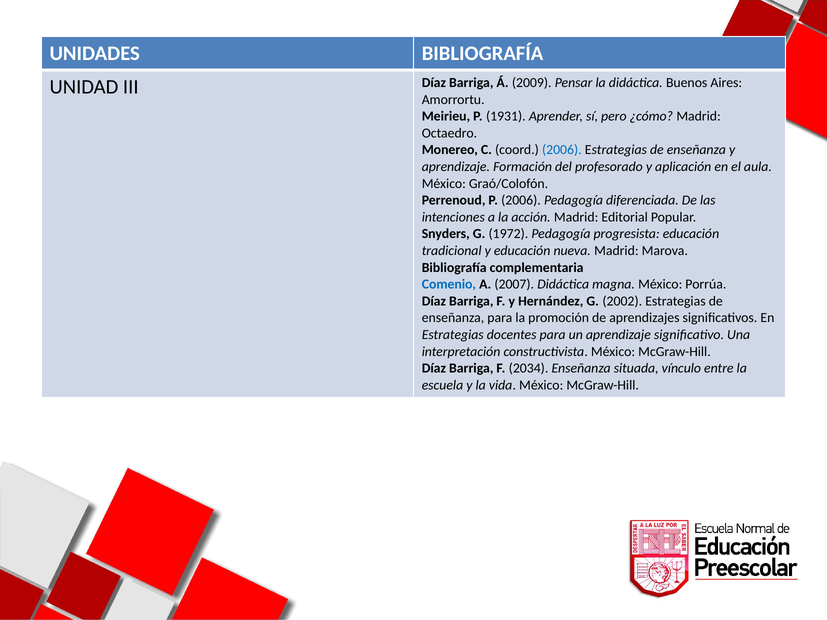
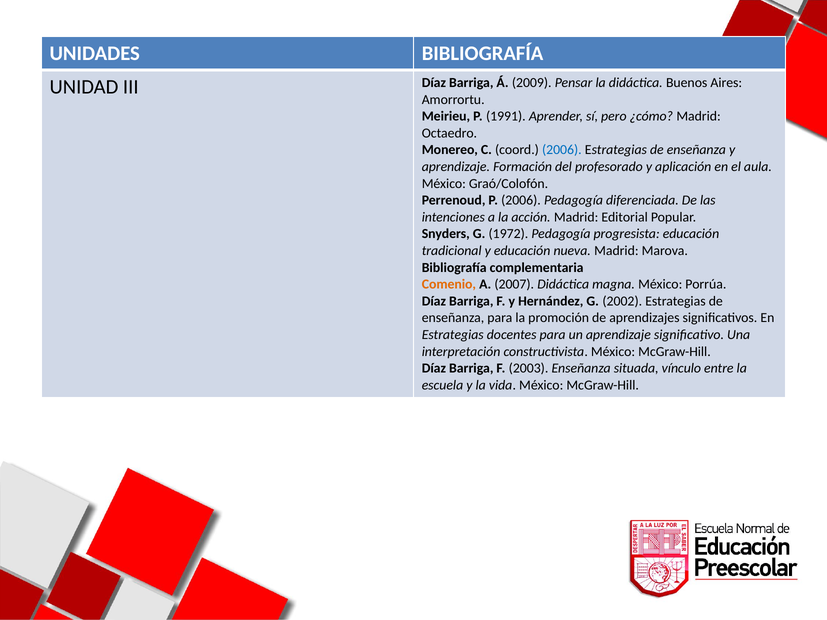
1931: 1931 -> 1991
Comenio colour: blue -> orange
2034: 2034 -> 2003
